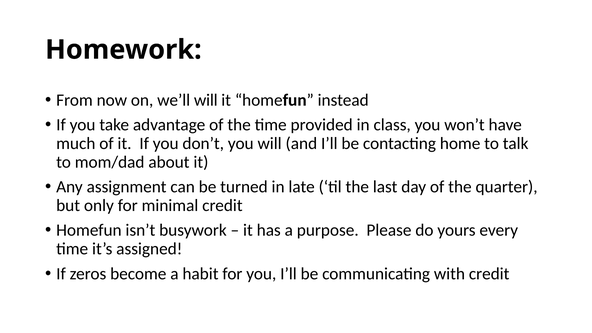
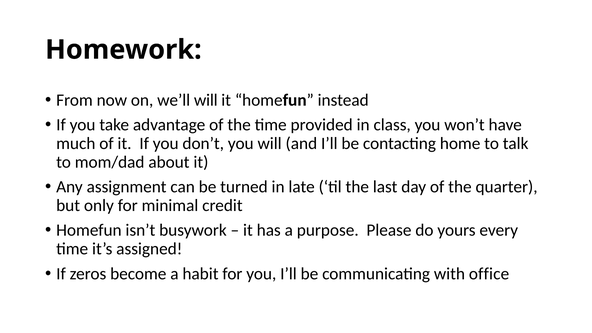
with credit: credit -> office
